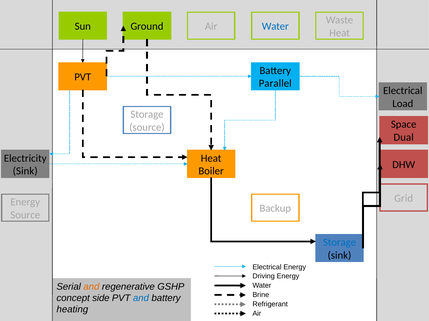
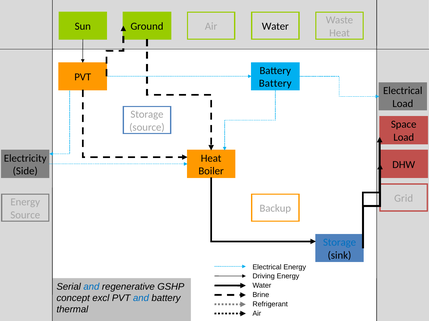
Water at (275, 26) colour: blue -> black
Parallel at (275, 84): Parallel -> Battery
Dual at (404, 138): Dual -> Load
Sink at (25, 171): Sink -> Side
and at (91, 287) colour: orange -> blue
side: side -> excl
heating: heating -> thermal
